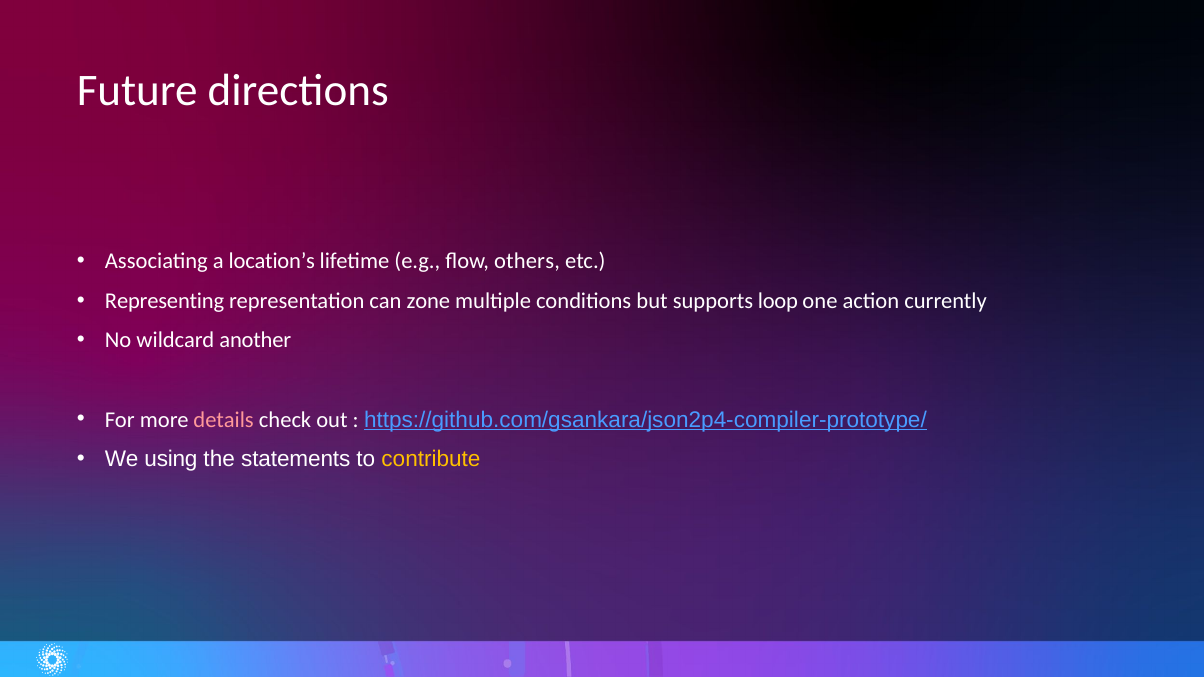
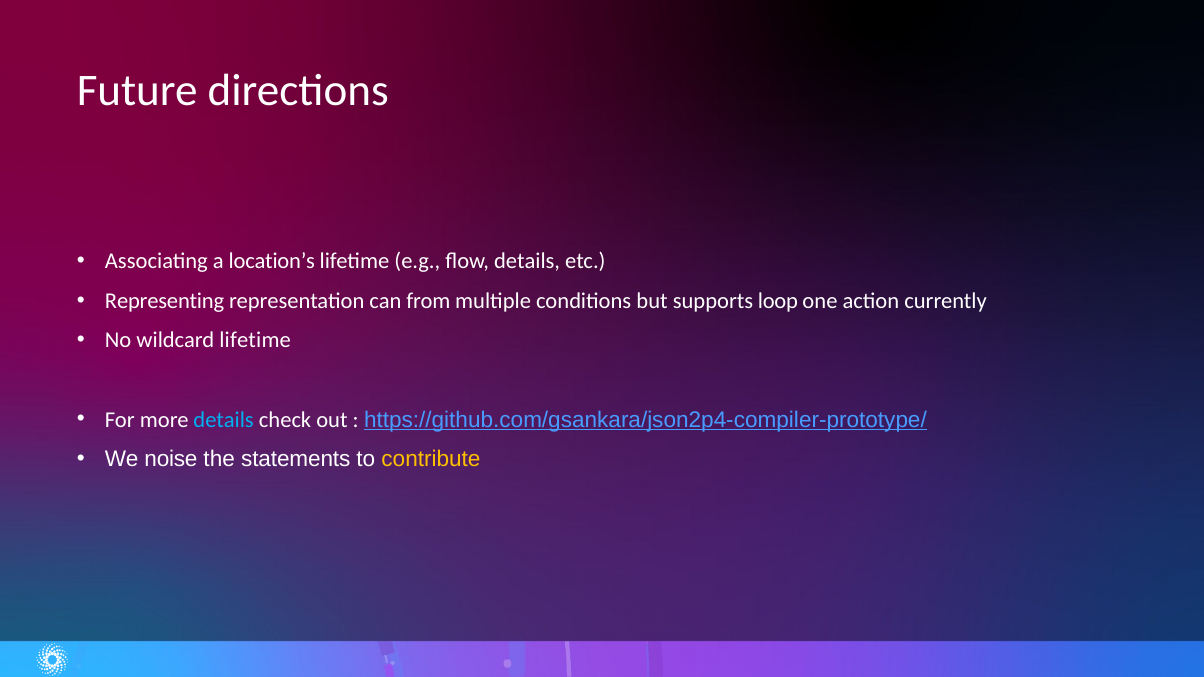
flow others: others -> details
zone: zone -> from
wildcard another: another -> lifetime
details at (224, 420) colour: pink -> light blue
using: using -> noise
